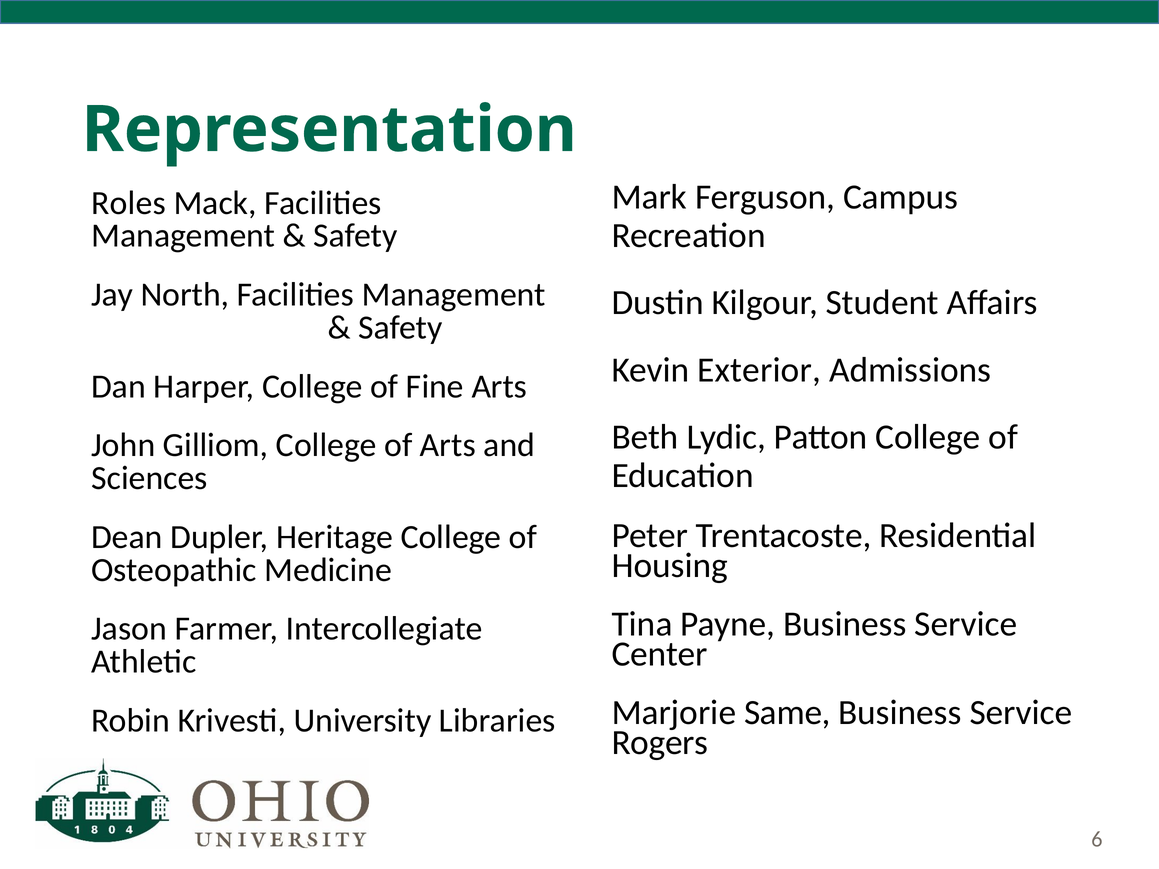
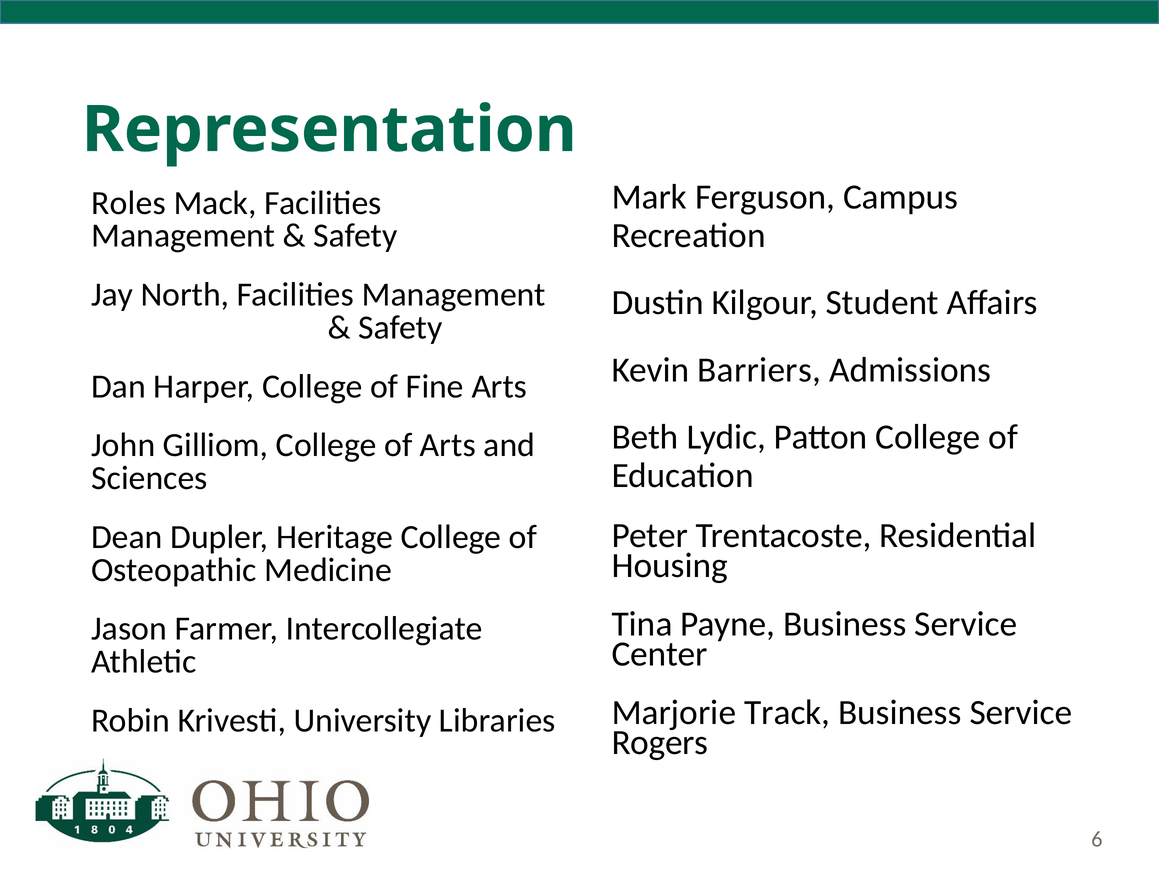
Exterior: Exterior -> Barriers
Same: Same -> Track
